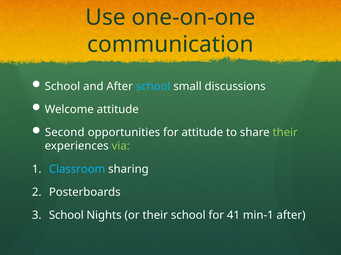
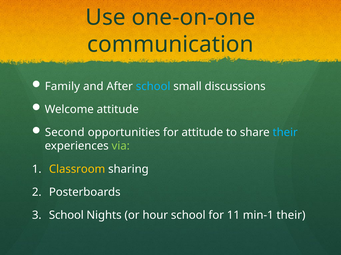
School at (62, 87): School -> Family
their at (285, 133) colour: light green -> light blue
Classroom colour: light blue -> yellow
or their: their -> hour
41: 41 -> 11
min-1 after: after -> their
